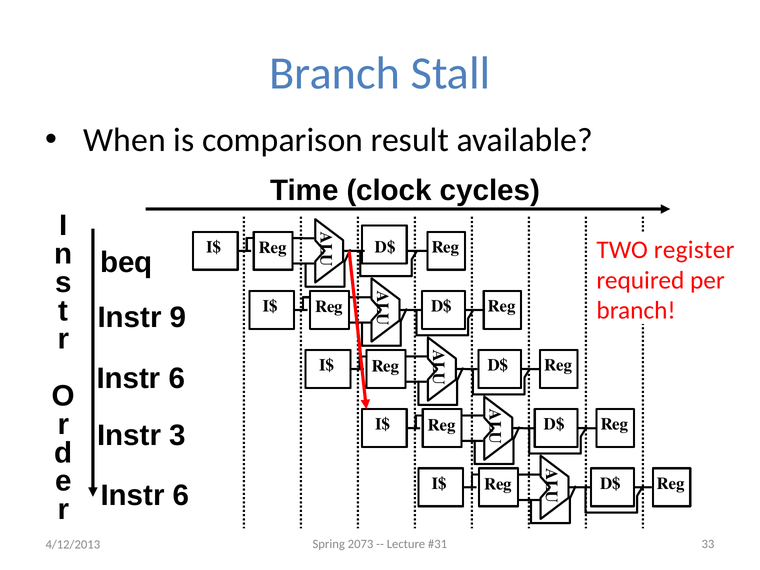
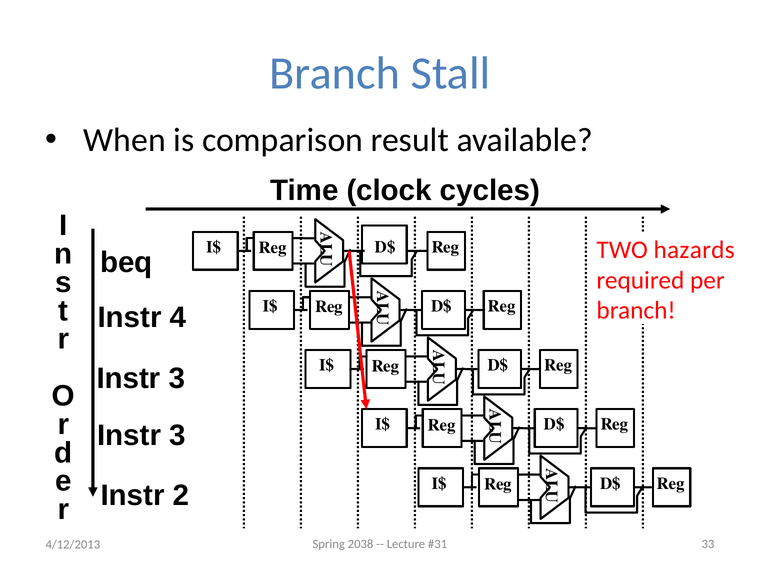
register: register -> hazards
9: 9 -> 4
6 at (177, 379): 6 -> 3
6 at (181, 495): 6 -> 2
2073: 2073 -> 2038
